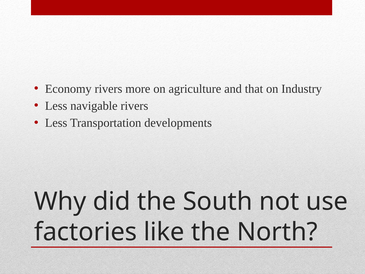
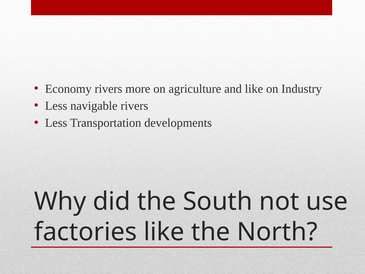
and that: that -> like
